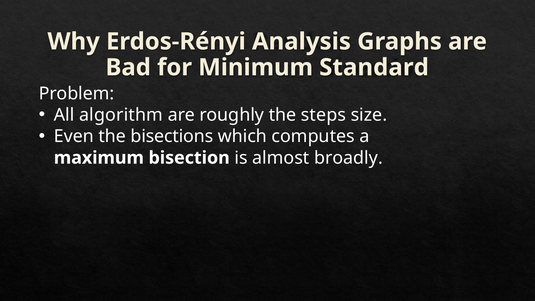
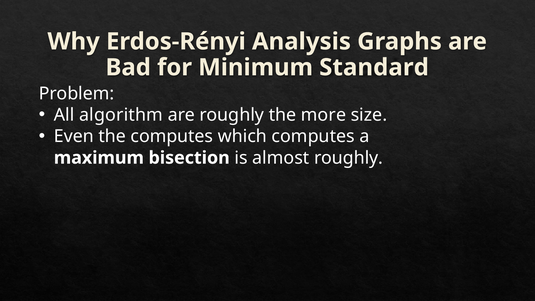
steps: steps -> more
the bisections: bisections -> computes
almost broadly: broadly -> roughly
